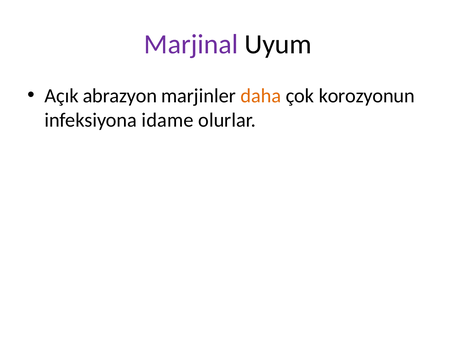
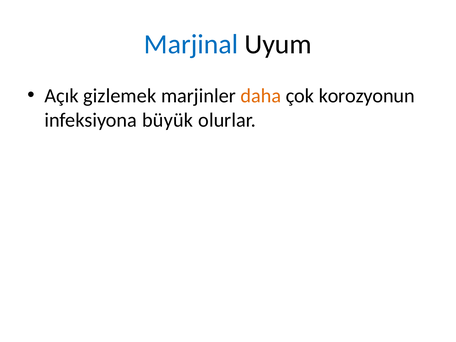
Marjinal colour: purple -> blue
abrazyon: abrazyon -> gizlemek
idame: idame -> büyük
